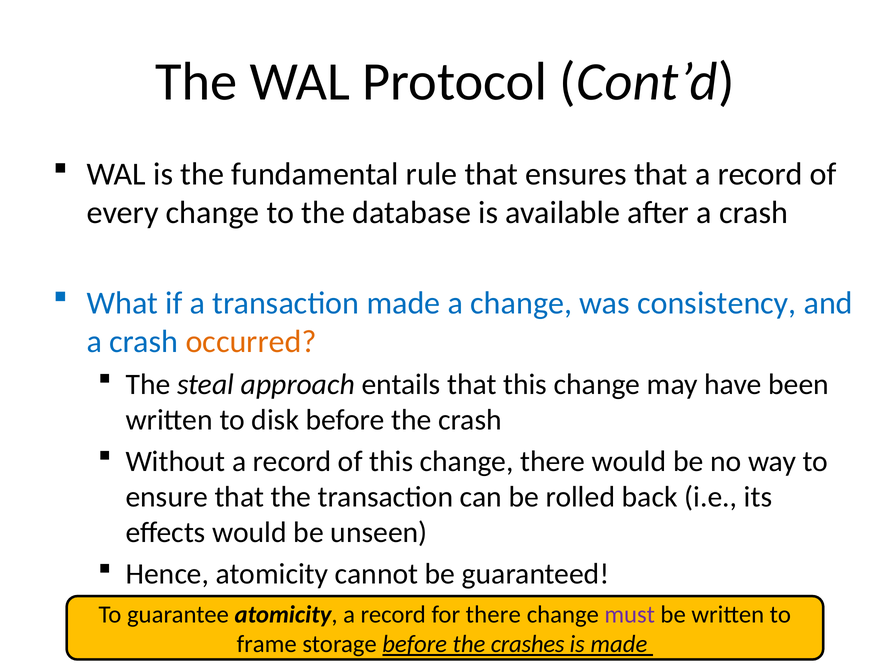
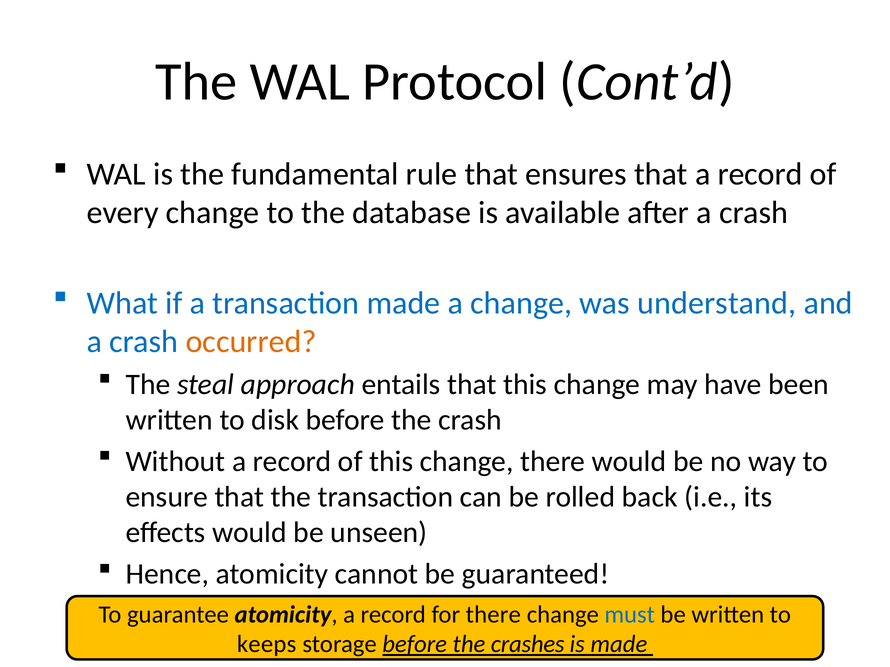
consistency: consistency -> understand
must colour: purple -> blue
frame: frame -> keeps
